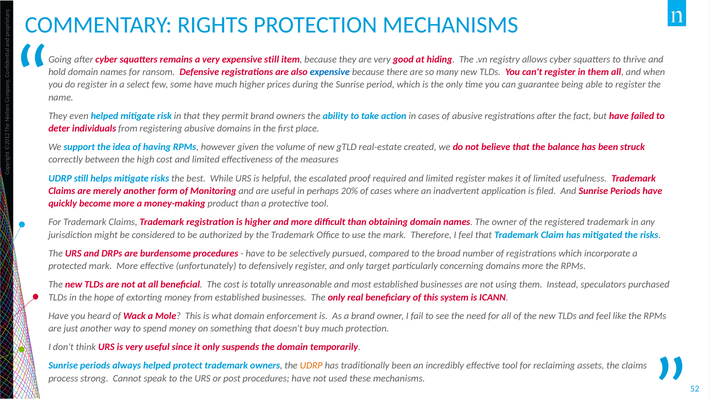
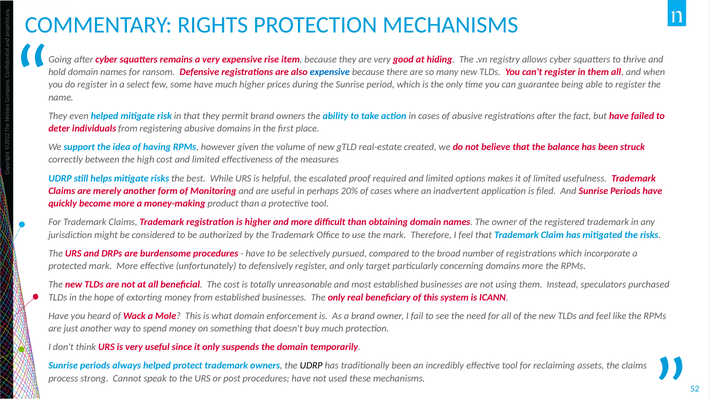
expensive still: still -> rise
limited register: register -> options
UDRP at (311, 366) colour: orange -> black
